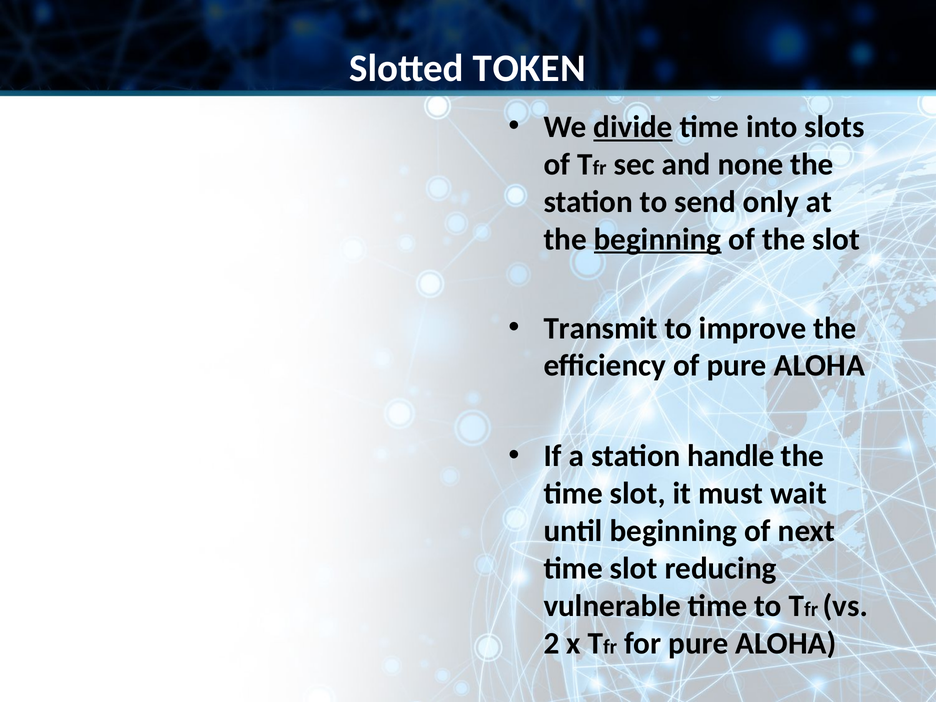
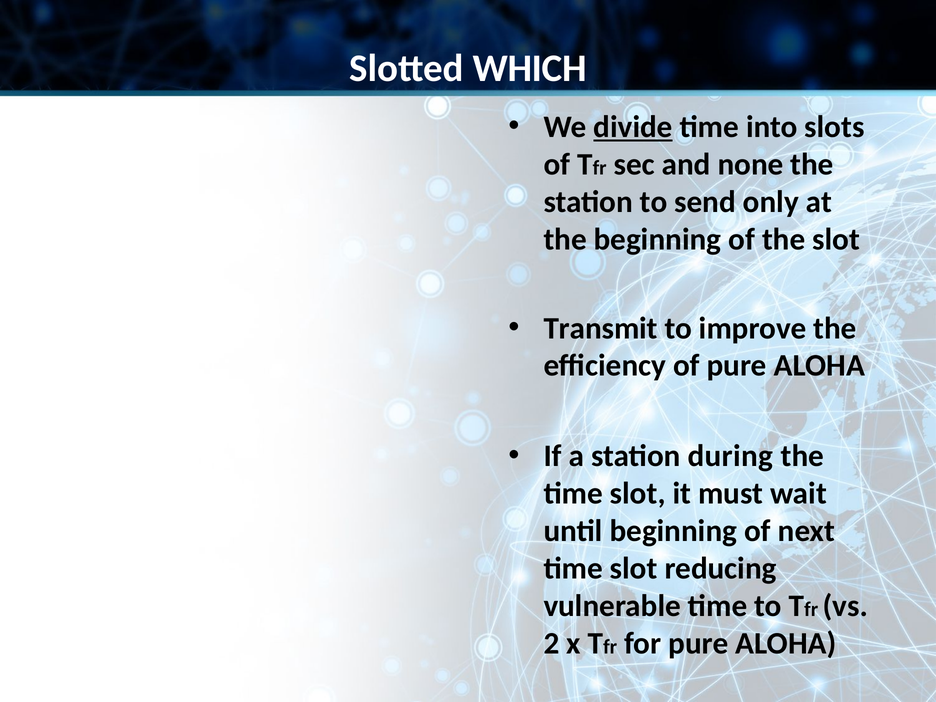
TOKEN: TOKEN -> WHICH
beginning at (658, 239) underline: present -> none
handle: handle -> during
